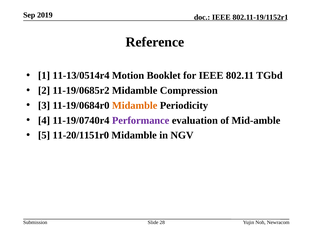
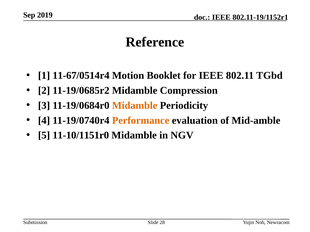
11-13/0514r4: 11-13/0514r4 -> 11-67/0514r4
Performance colour: purple -> orange
11-20/1151r0: 11-20/1151r0 -> 11-10/1151r0
